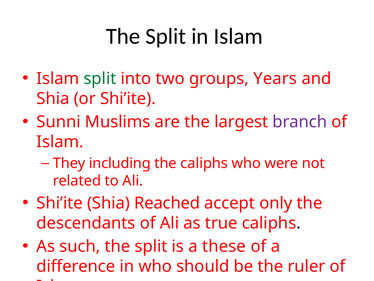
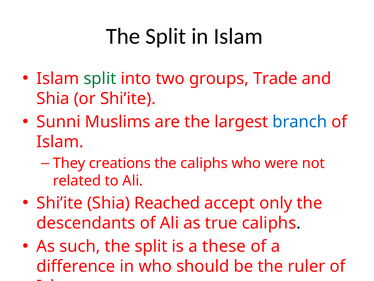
Years: Years -> Trade
branch colour: purple -> blue
including: including -> creations
